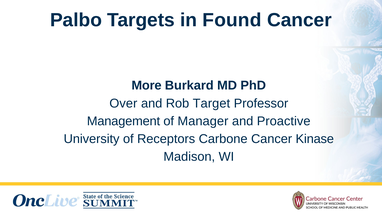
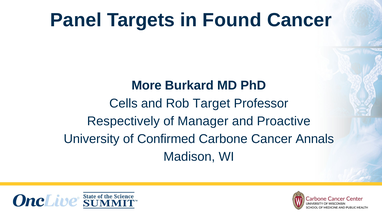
Palbo: Palbo -> Panel
Over: Over -> Cells
Management: Management -> Respectively
Receptors: Receptors -> Confirmed
Kinase: Kinase -> Annals
